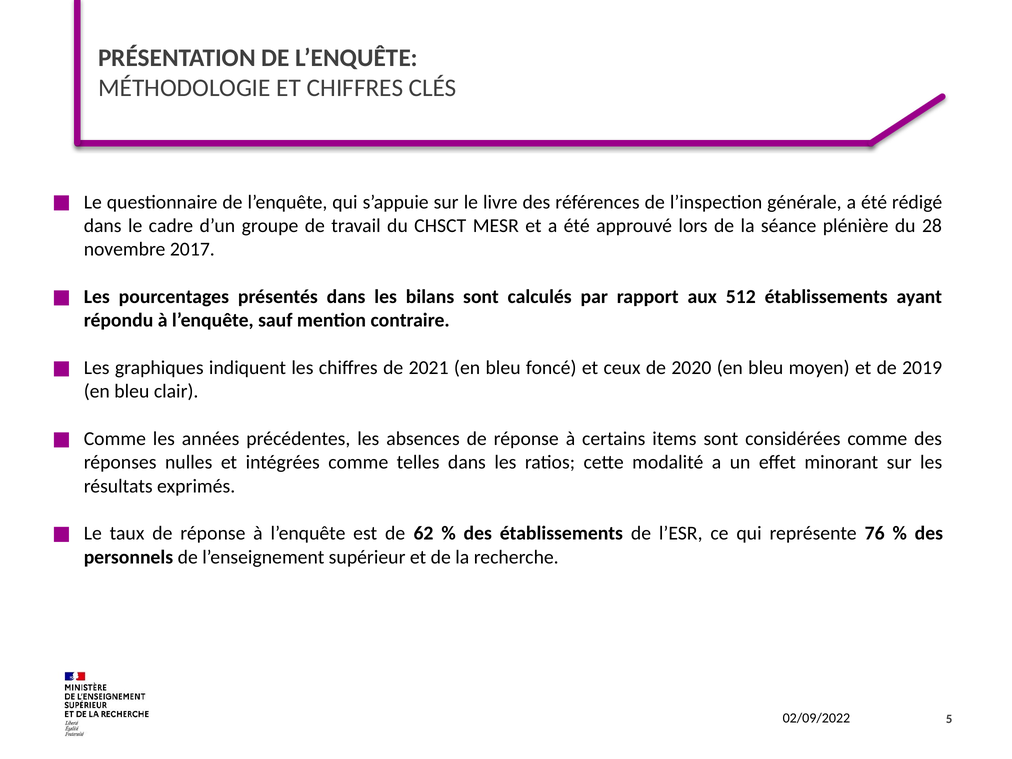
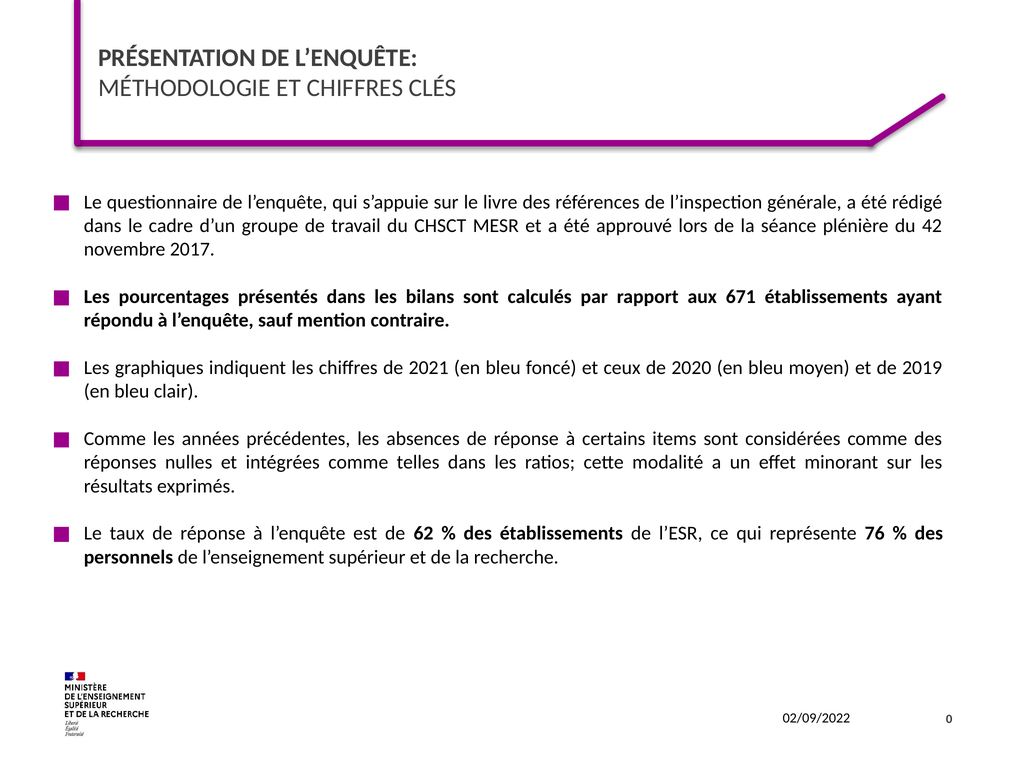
28: 28 -> 42
512: 512 -> 671
5: 5 -> 0
